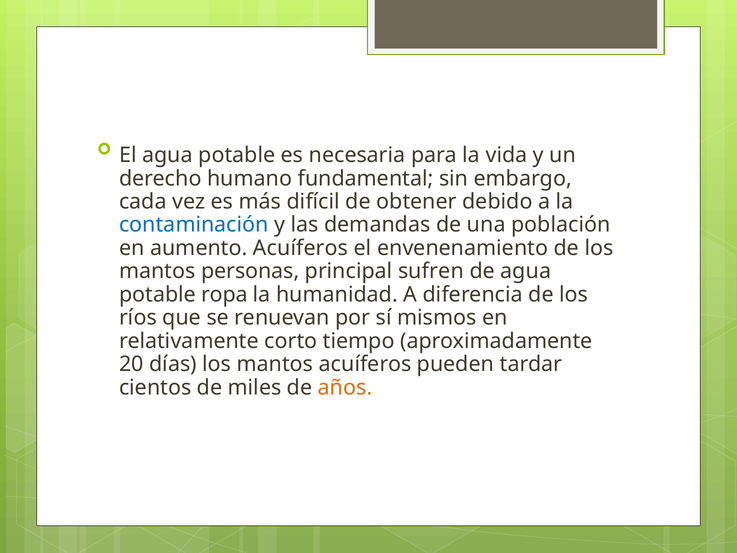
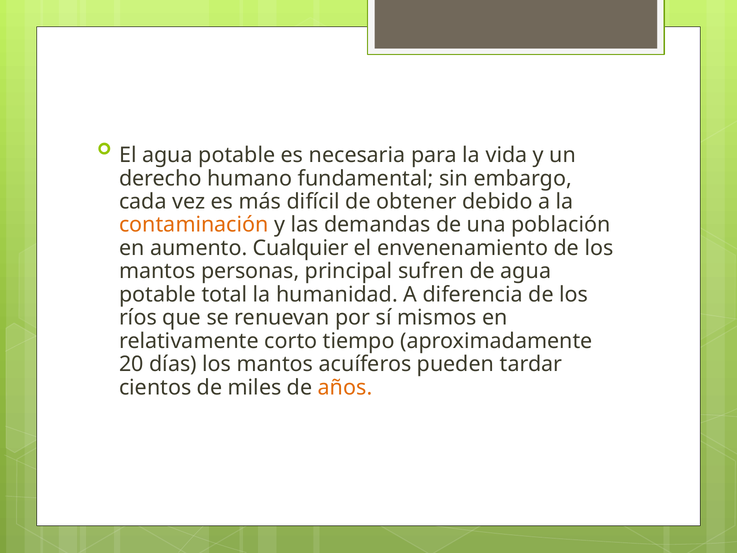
contaminación colour: blue -> orange
aumento Acuíferos: Acuíferos -> Cualquier
ropa: ropa -> total
